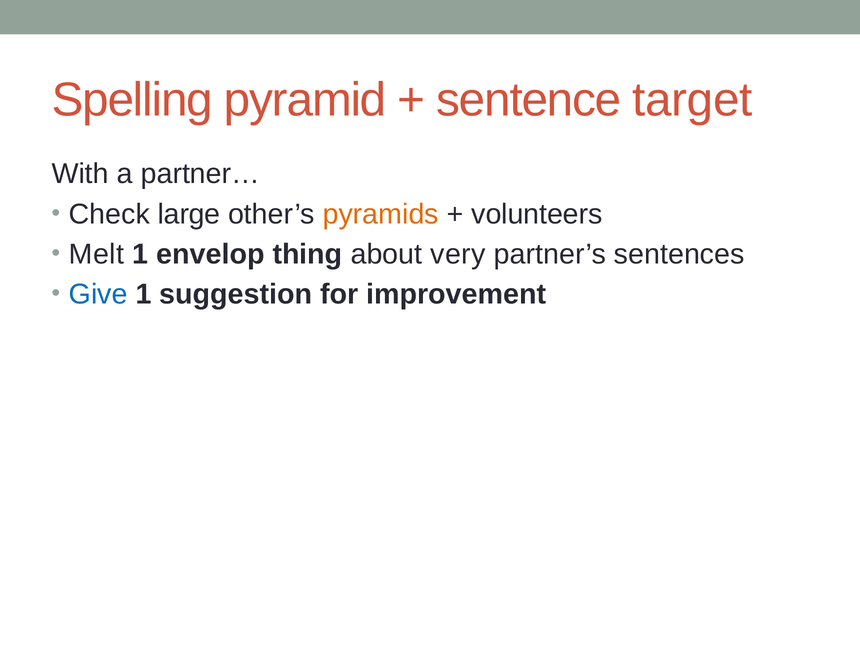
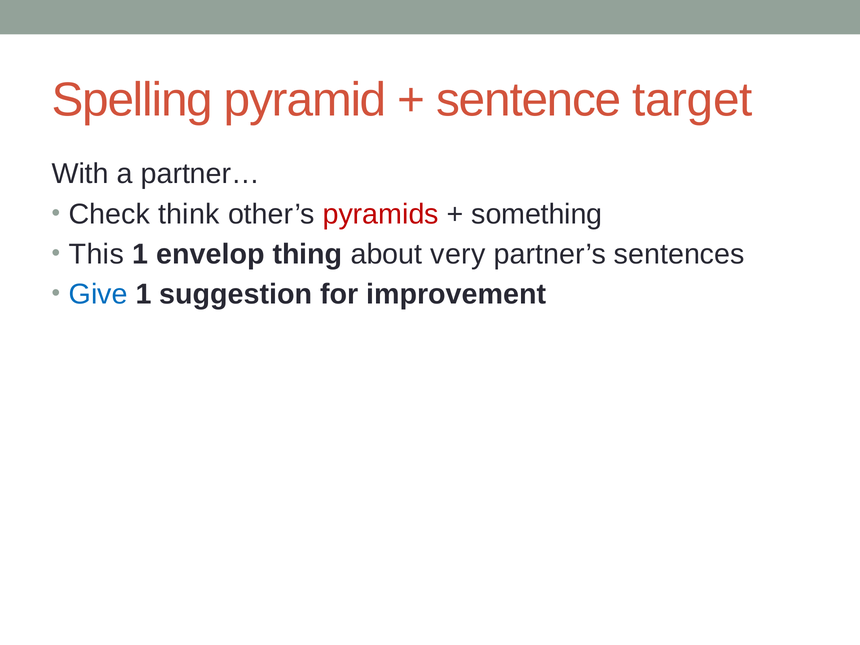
large: large -> think
pyramids colour: orange -> red
volunteers: volunteers -> something
Melt: Melt -> This
